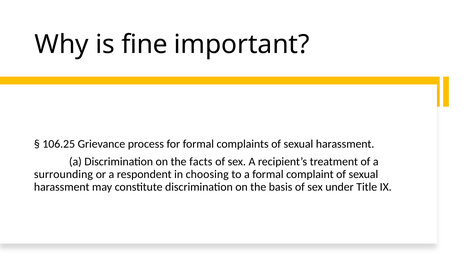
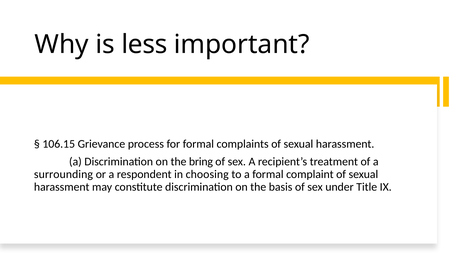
fine: fine -> less
106.25: 106.25 -> 106.15
facts: facts -> bring
